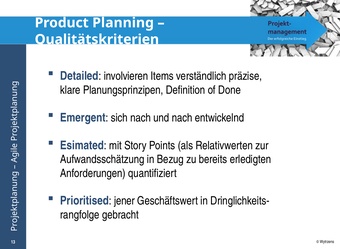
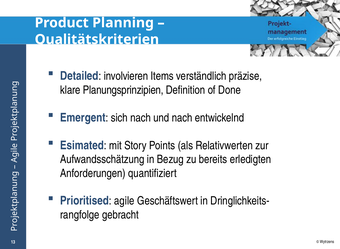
Planungsprinzipen: Planungsprinzipen -> Planungsprinzipien
jener: jener -> agile
